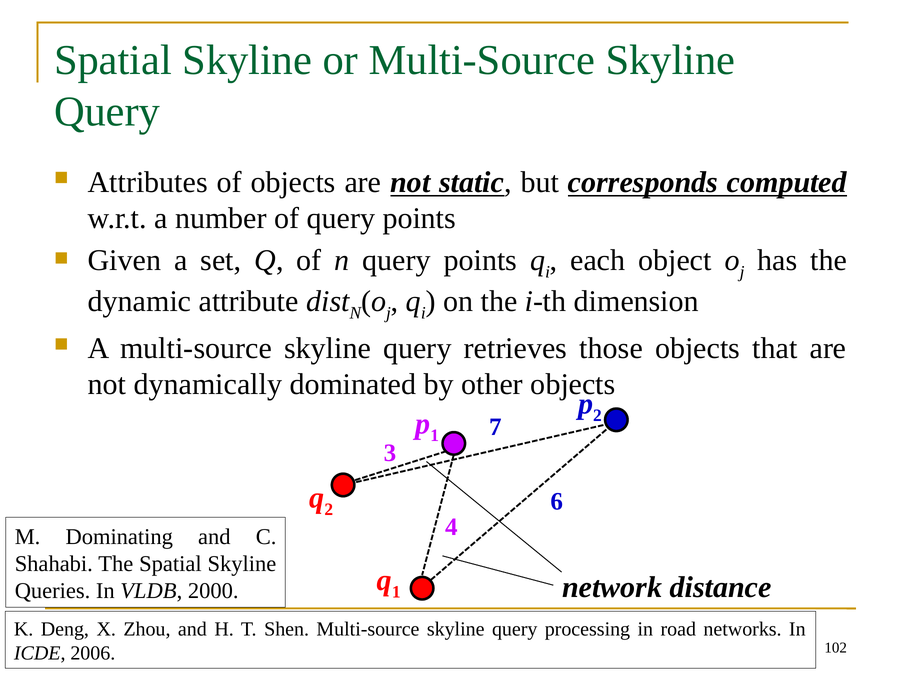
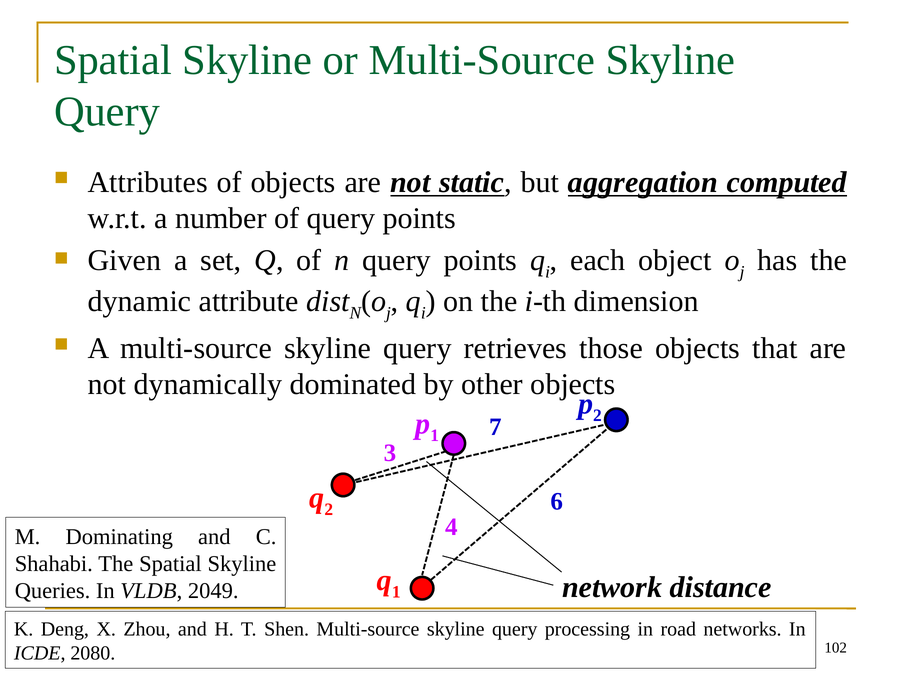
corresponds: corresponds -> aggregation
2000: 2000 -> 2049
2006: 2006 -> 2080
